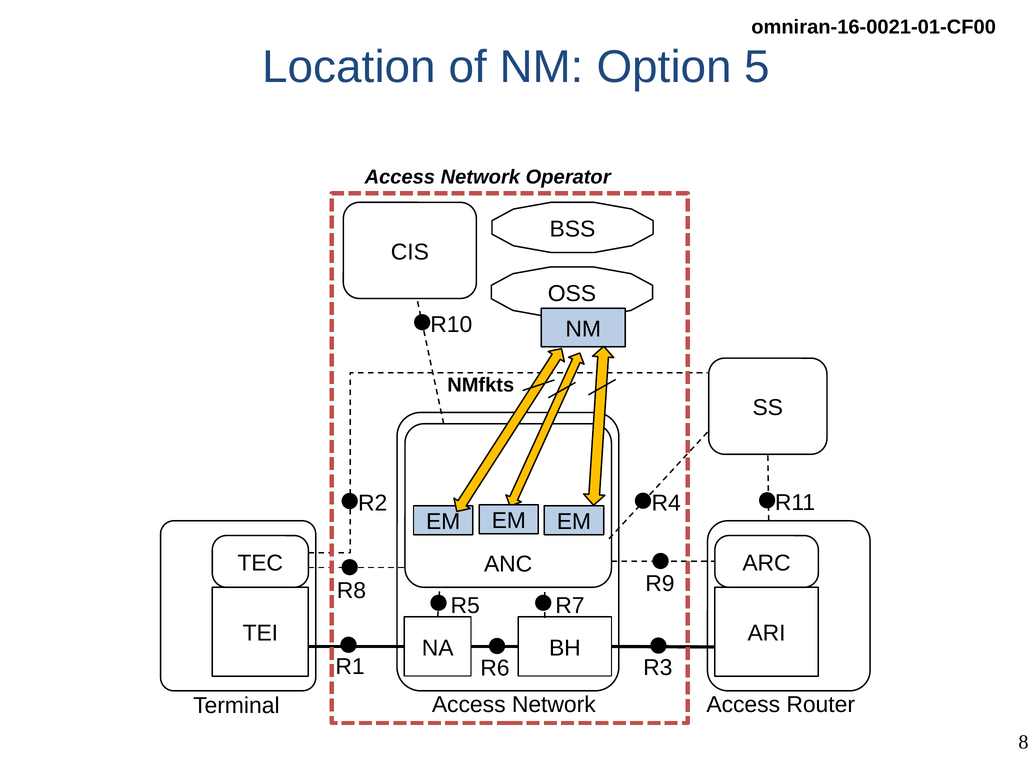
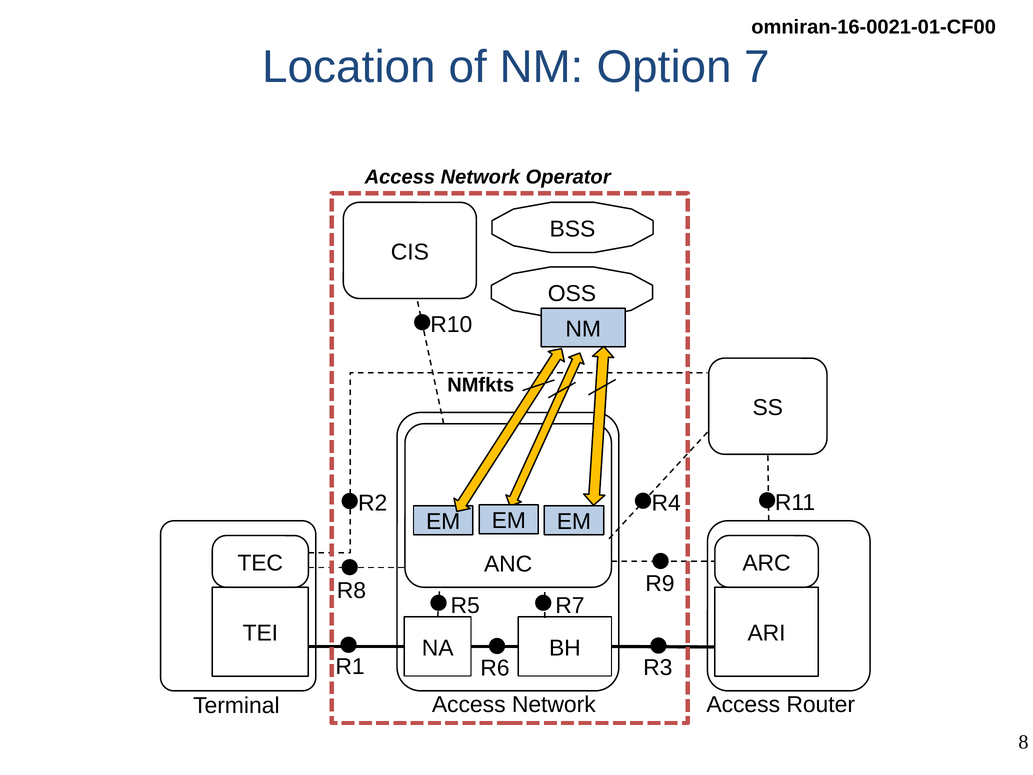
5: 5 -> 7
